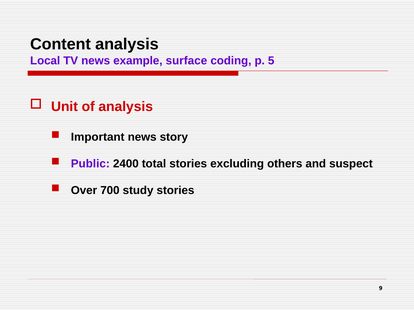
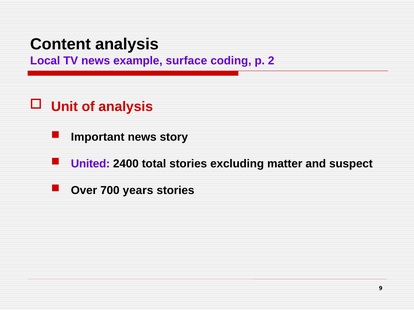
5: 5 -> 2
Public: Public -> United
others: others -> matter
study: study -> years
